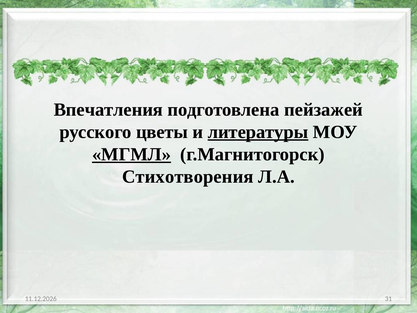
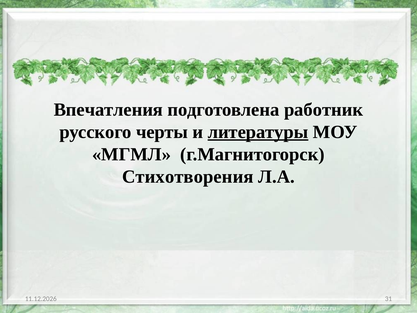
пейзажей: пейзажей -> работник
цветы: цветы -> черты
МГМЛ underline: present -> none
